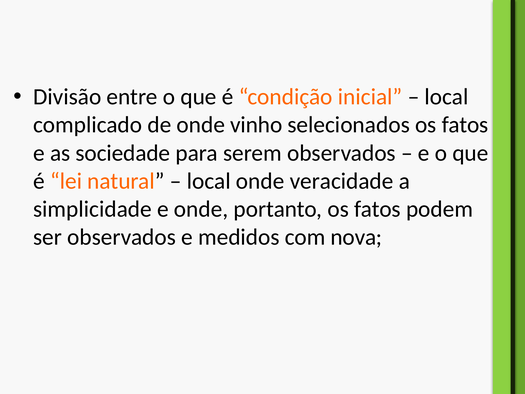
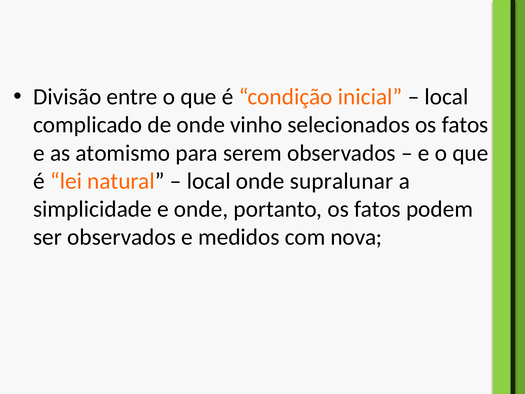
sociedade: sociedade -> atomismo
veracidade: veracidade -> supralunar
